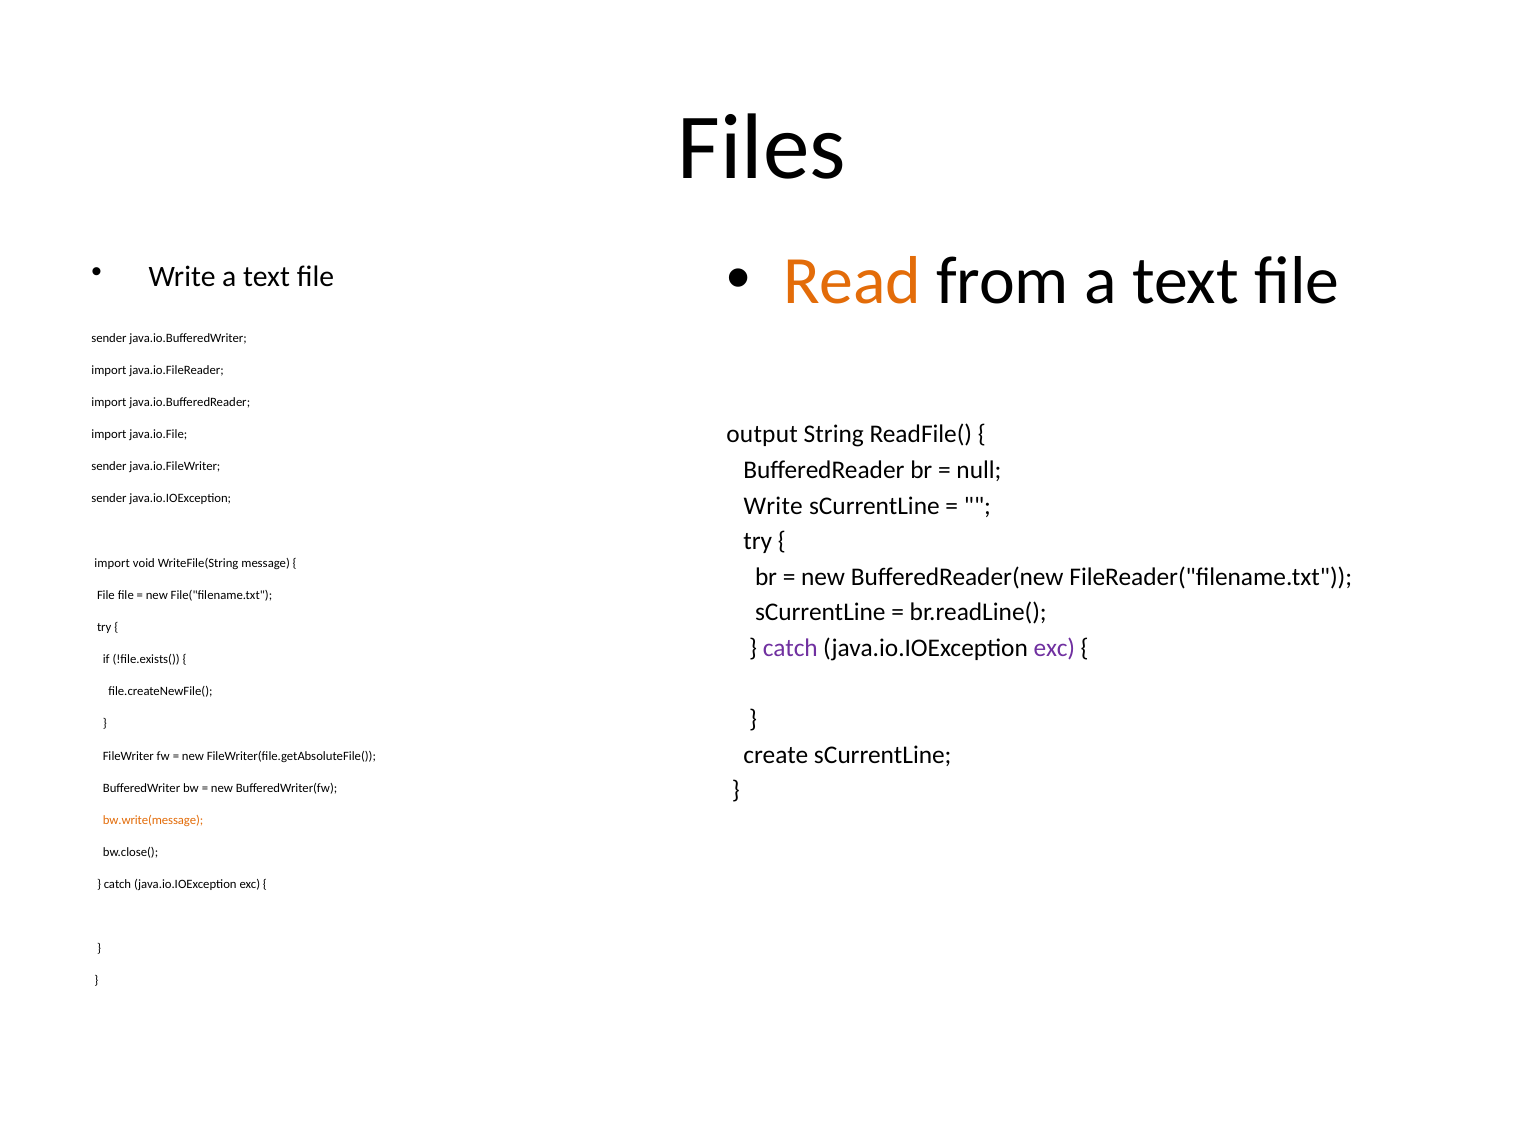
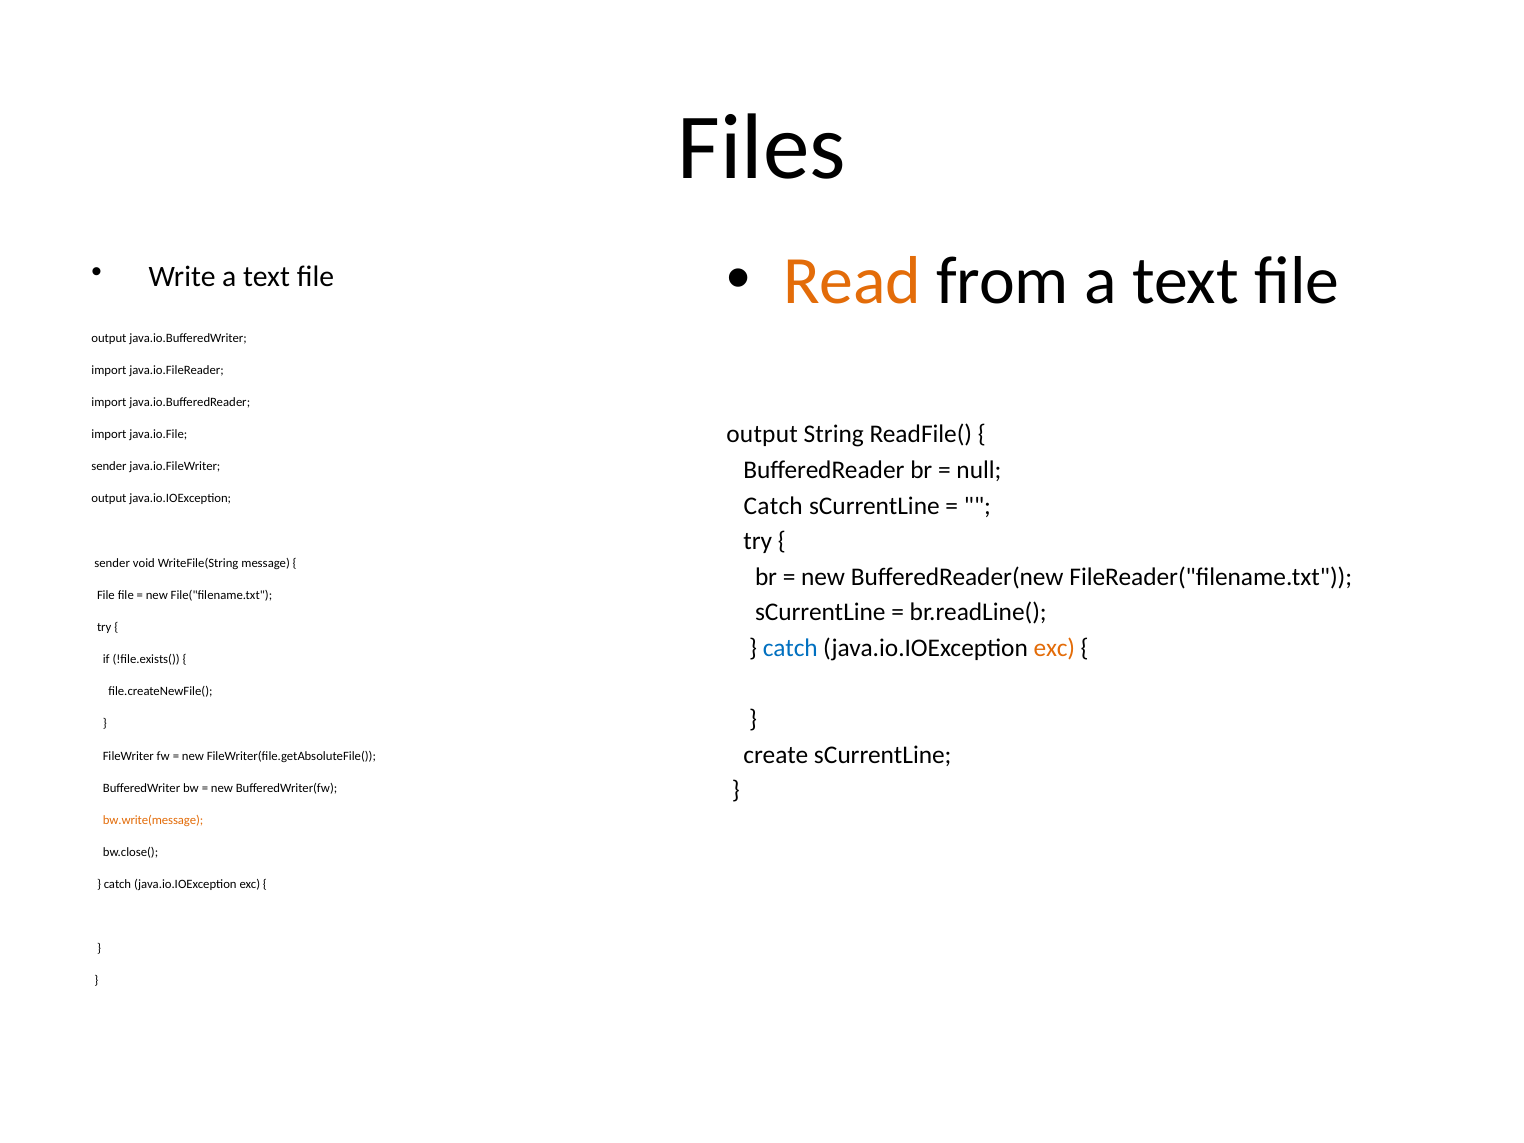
sender at (109, 338): sender -> output
sender at (109, 498): sender -> output
Write at (773, 506): Write -> Catch
import at (112, 564): import -> sender
catch at (790, 648) colour: purple -> blue
exc at (1054, 648) colour: purple -> orange
